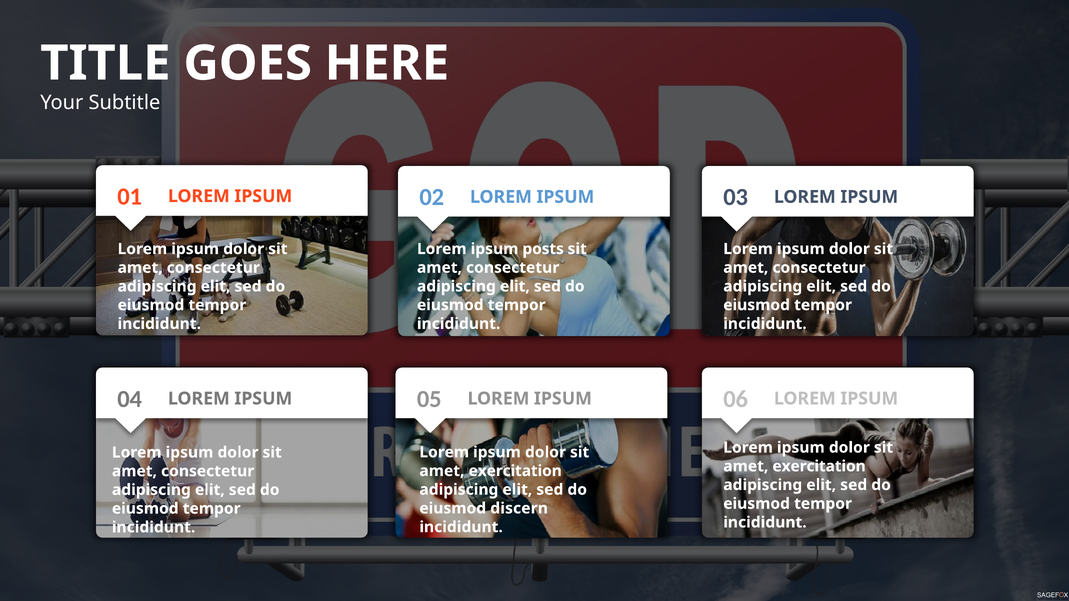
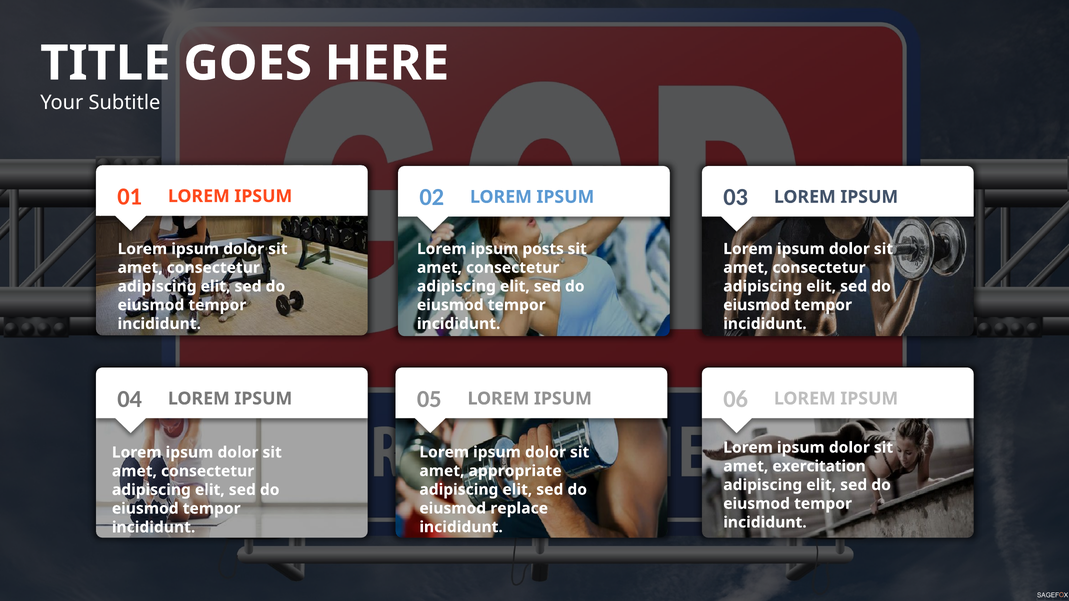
exercitation at (515, 471): exercitation -> appropriate
discern: discern -> replace
